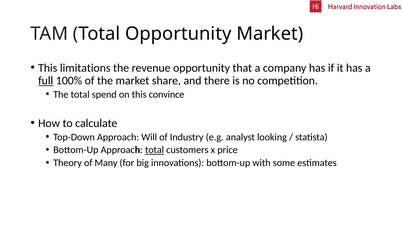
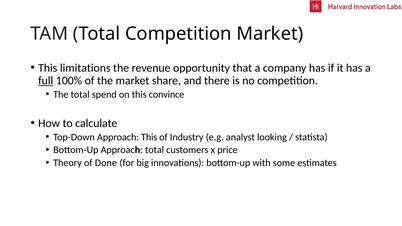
Total Opportunity: Opportunity -> Competition
Approach Will: Will -> This
total at (155, 150) underline: present -> none
Many: Many -> Done
